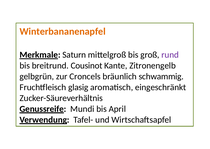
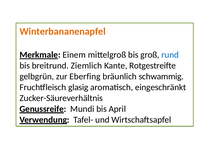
Saturn: Saturn -> Einem
rund colour: purple -> blue
Cousinot: Cousinot -> Ziemlich
Zitronengelb: Zitronengelb -> Rotgestreifte
Croncels: Croncels -> Eberfing
